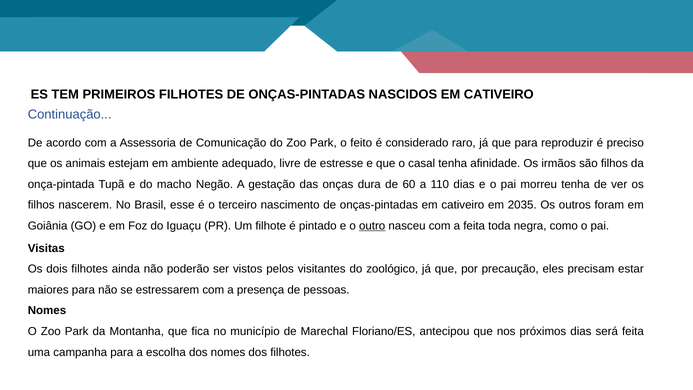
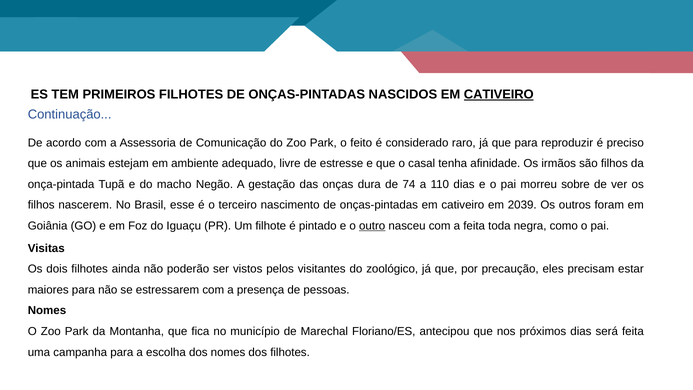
CATIVEIRO at (499, 94) underline: none -> present
60: 60 -> 74
morreu tenha: tenha -> sobre
2035: 2035 -> 2039
